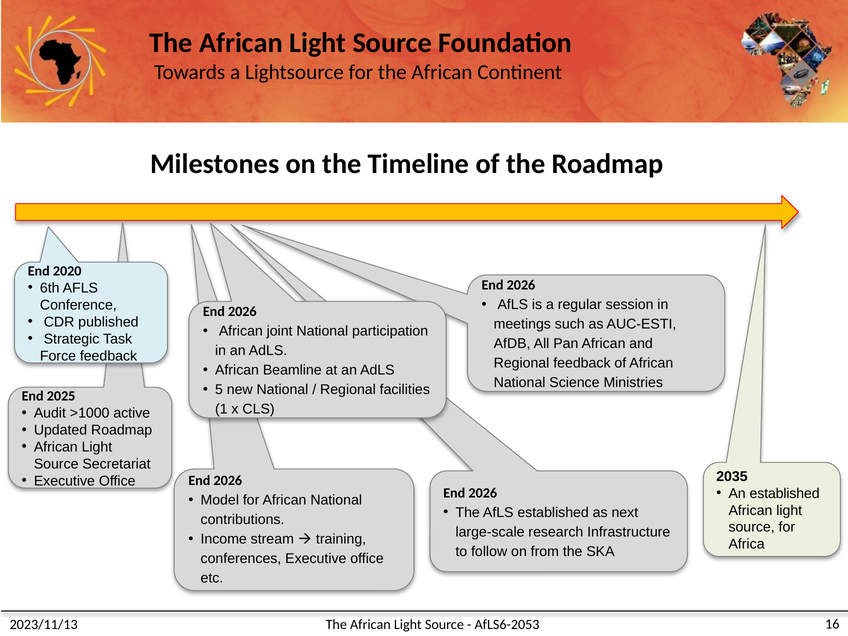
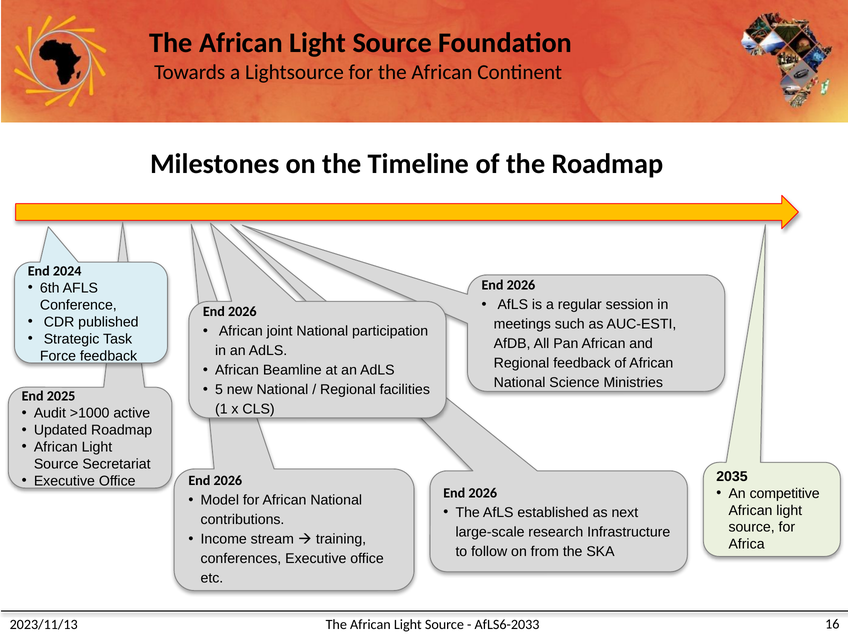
2020: 2020 -> 2024
An established: established -> competitive
AfLS6-2053: AfLS6-2053 -> AfLS6-2033
